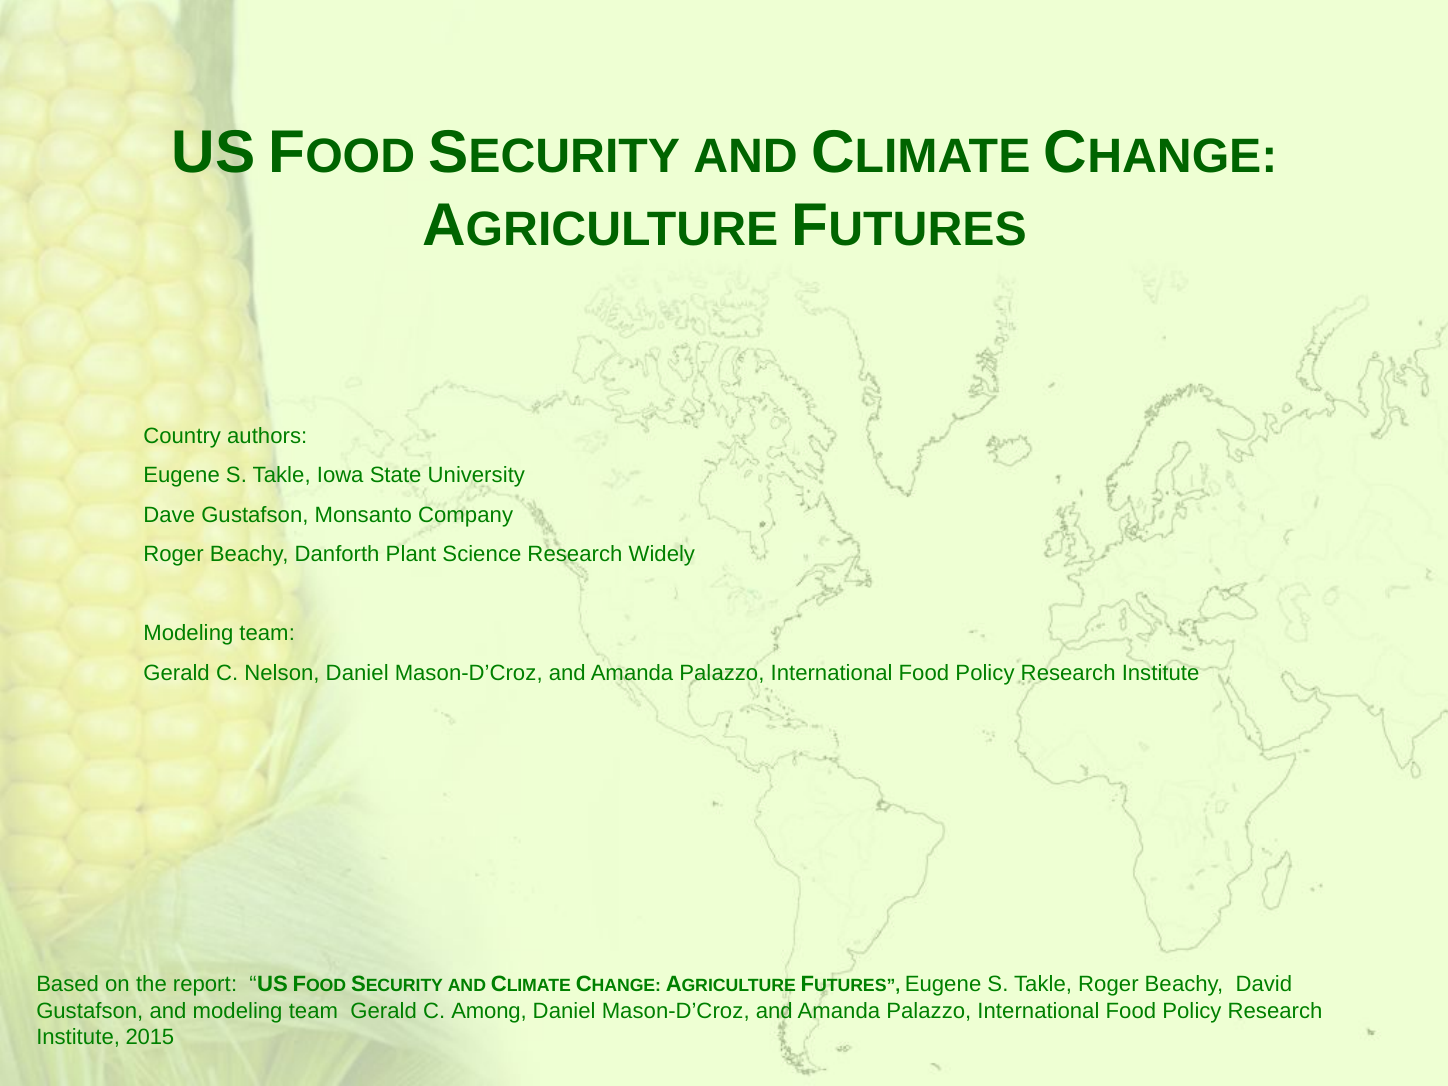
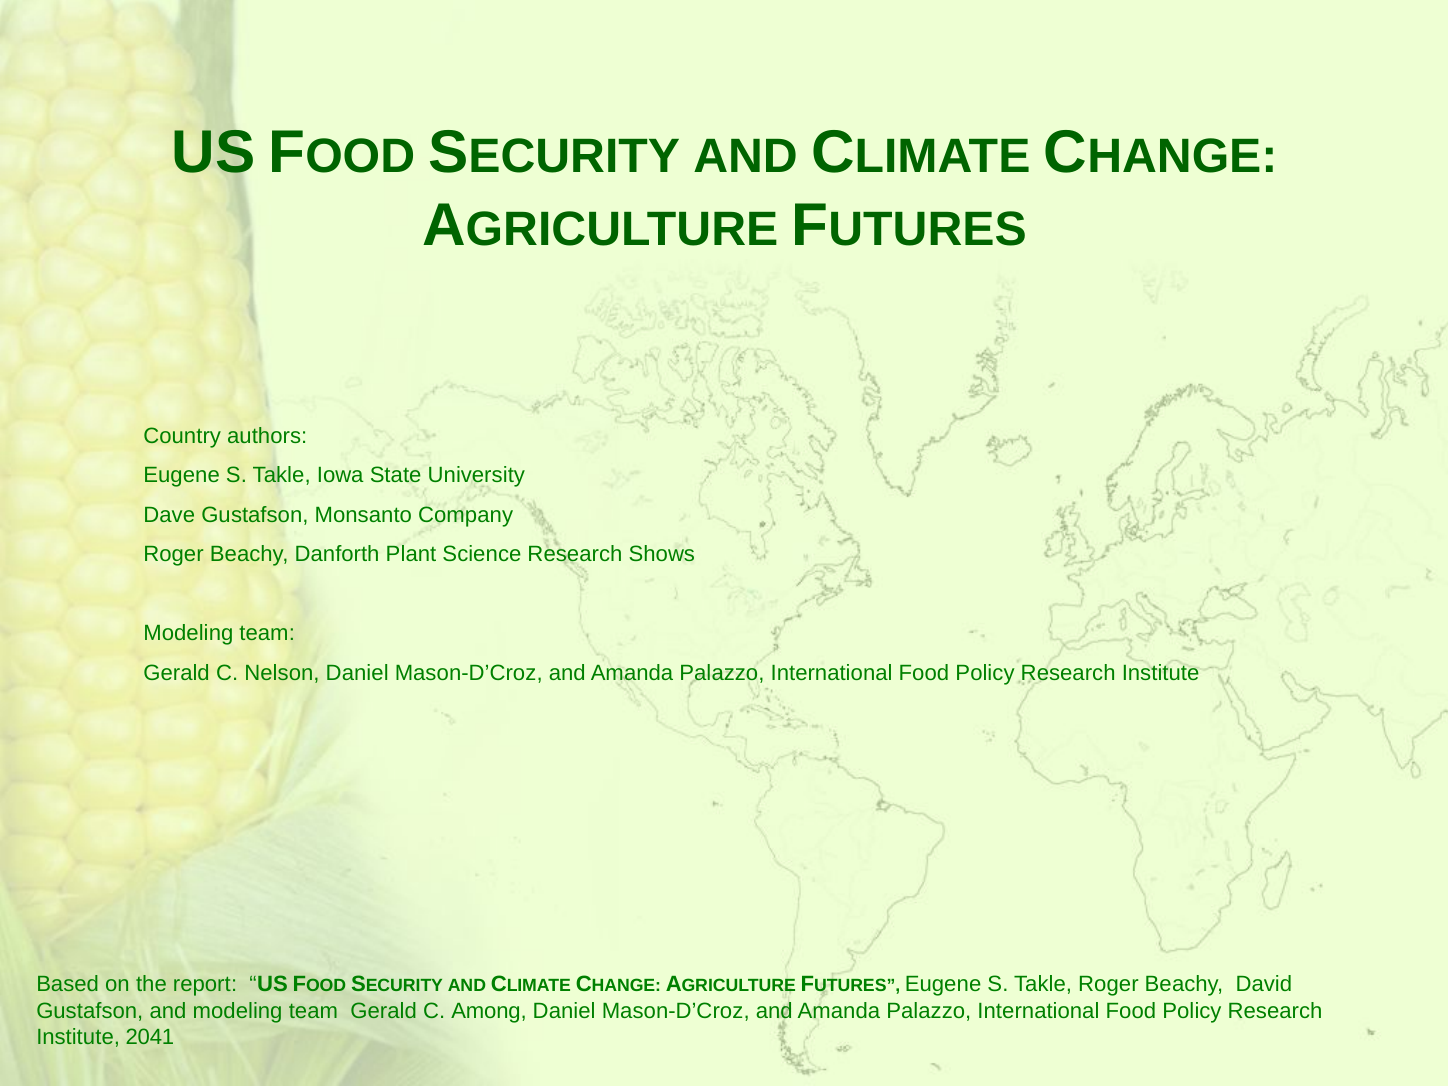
Widely: Widely -> Shows
2015: 2015 -> 2041
